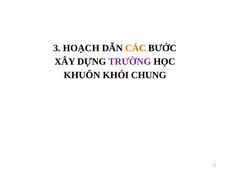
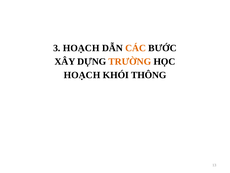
TRƯỜNG colour: purple -> orange
KHUÔN at (82, 75): KHUÔN -> HOẠCH
CHUNG: CHUNG -> THÔNG
